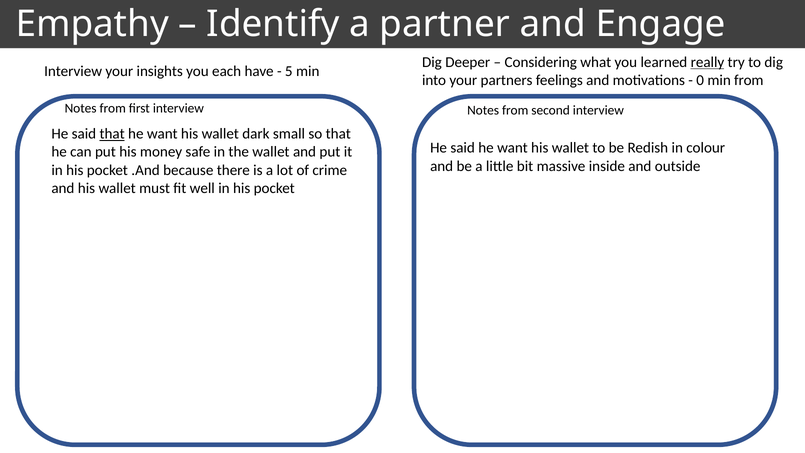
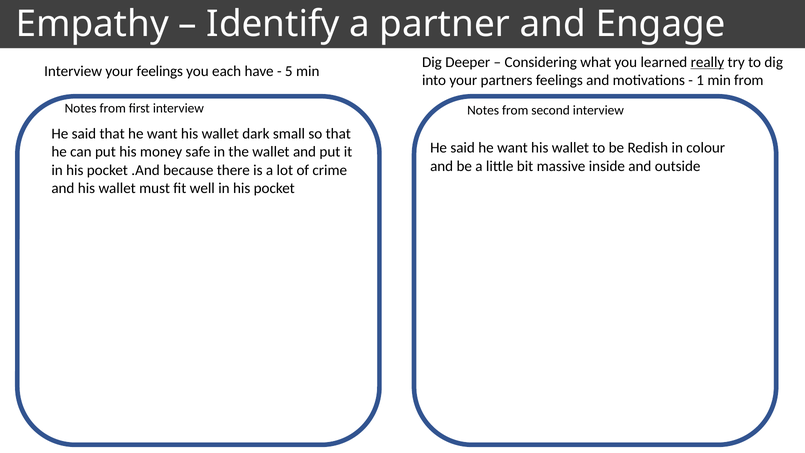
your insights: insights -> feelings
0: 0 -> 1
that at (112, 134) underline: present -> none
